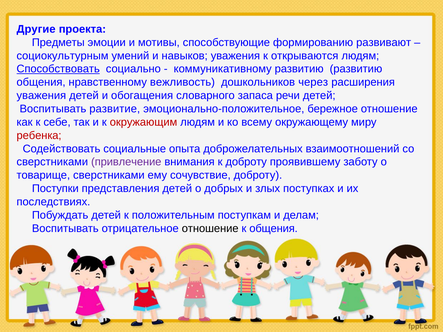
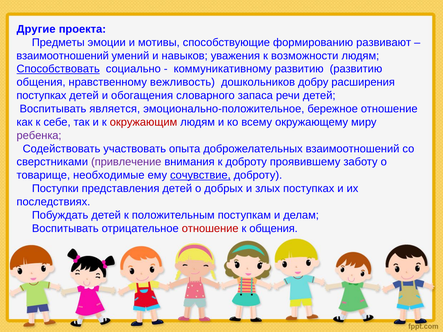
социокультурным at (63, 56): социокультурным -> взаимоотношений
открываются: открываются -> возможности
через: через -> добру
уважения at (41, 96): уважения -> поступках
развитие: развитие -> является
ребенка colour: red -> purple
социальные: социальные -> участвовать
товарище сверстниками: сверстниками -> необходимые
сочувствие underline: none -> present
отношение at (210, 229) colour: black -> red
